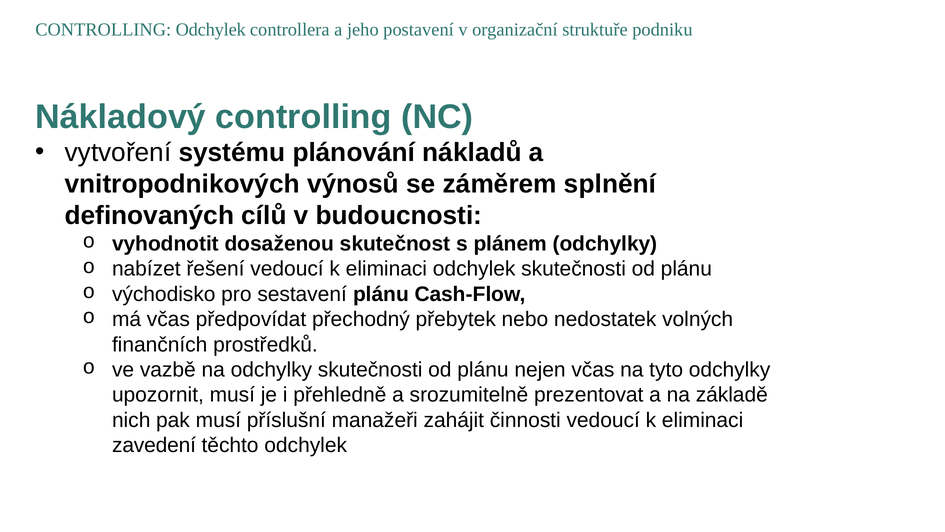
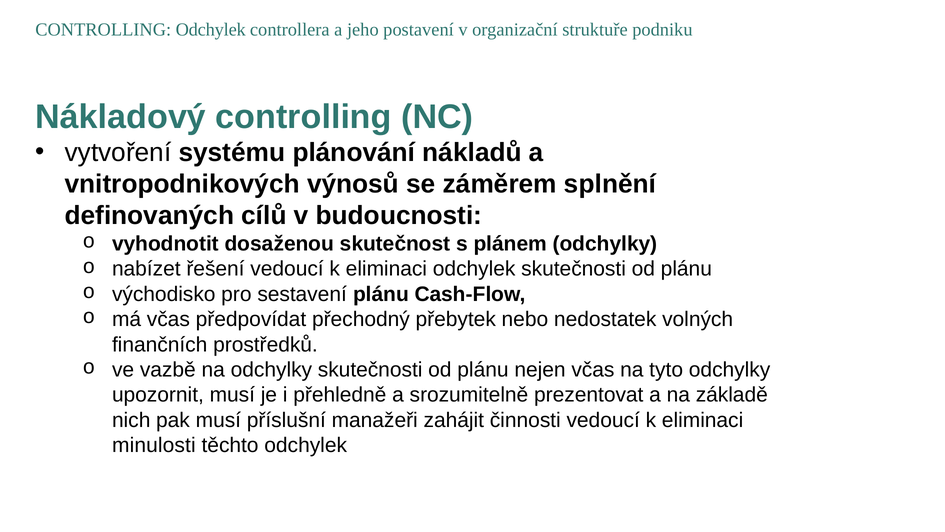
zavedení: zavedení -> minulosti
